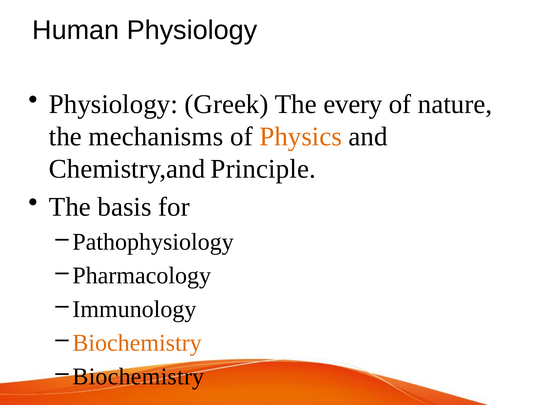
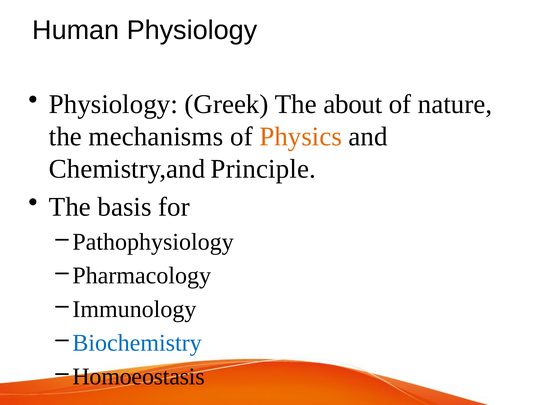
every: every -> about
Biochemistry at (137, 343) colour: orange -> blue
Biochemistry at (138, 377): Biochemistry -> Homoeostasis
